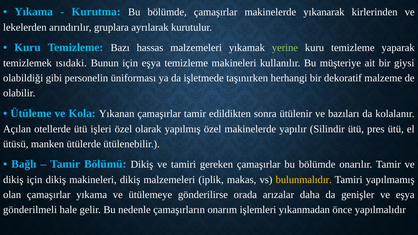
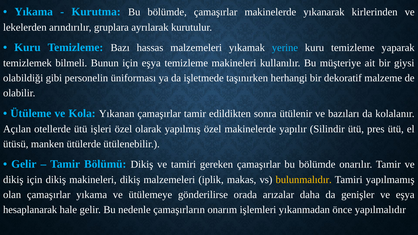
yerine colour: light green -> light blue
ısıdaki: ısıdaki -> bilmeli
Bağlı at (24, 164): Bağlı -> Gelir
gönderilmeli: gönderilmeli -> hesaplanarak
